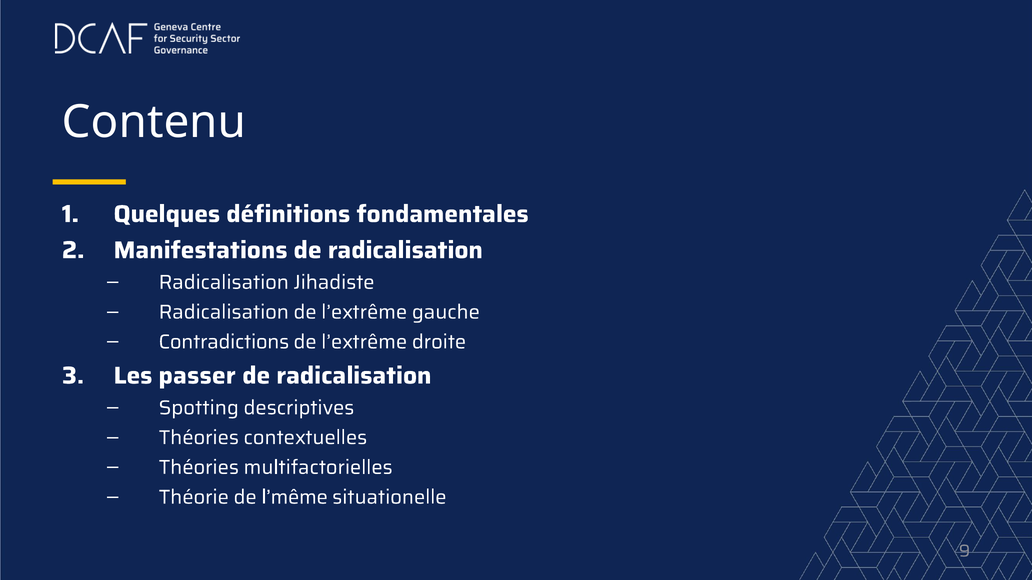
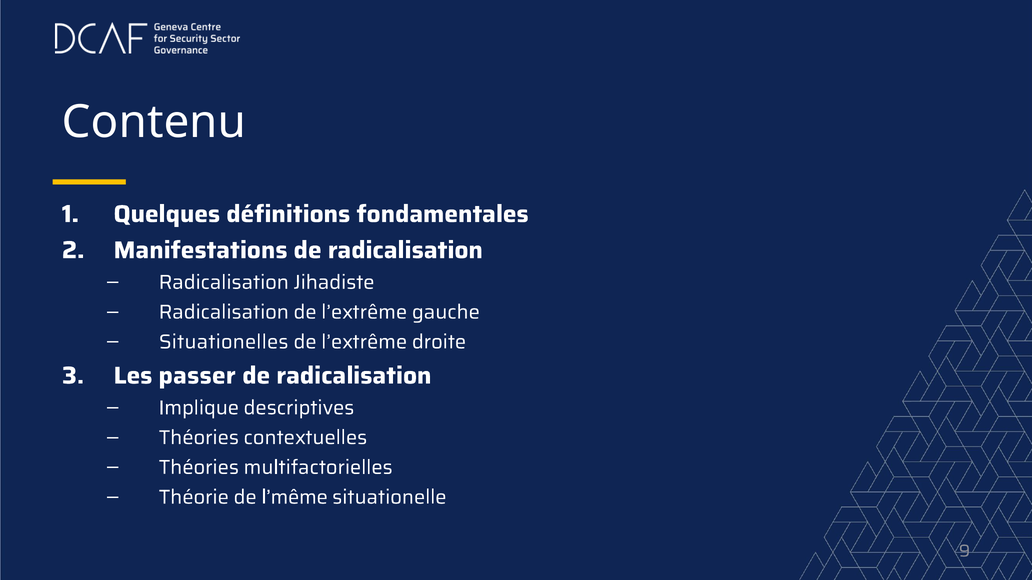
Contradictions: Contradictions -> Situationelles
Spotting: Spotting -> Implique
